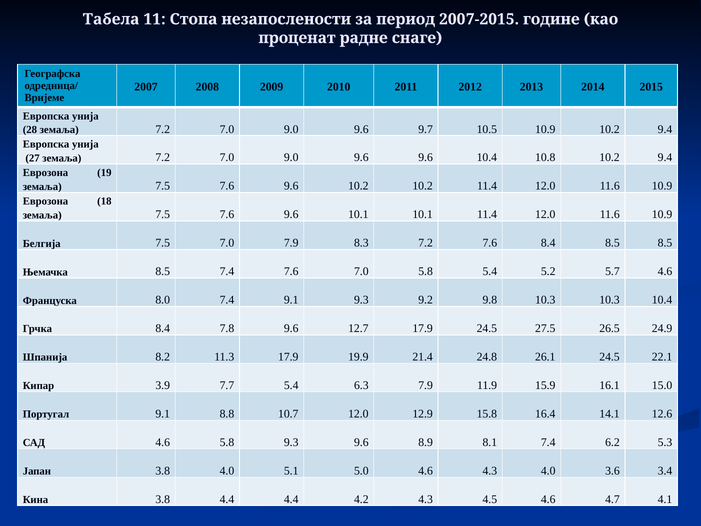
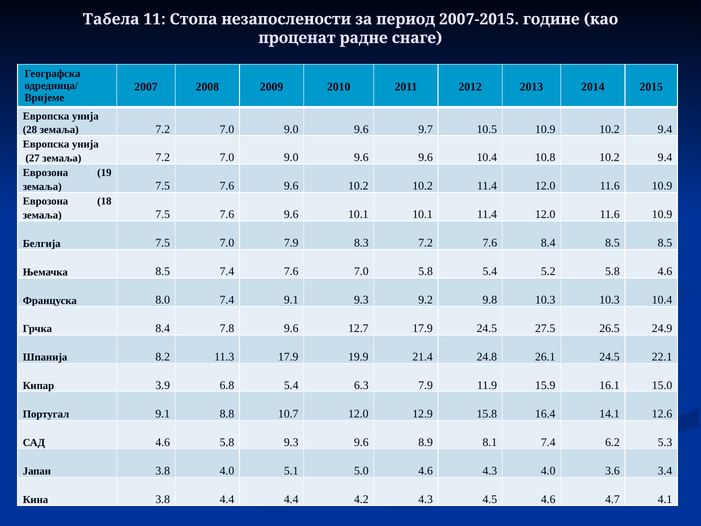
5.2 5.7: 5.7 -> 5.8
7.7: 7.7 -> 6.8
